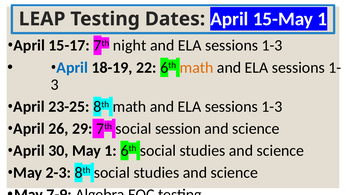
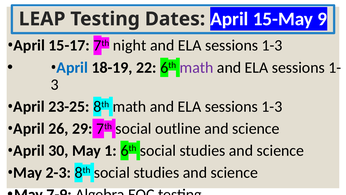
15-May 1: 1 -> 9
math at (197, 67) colour: orange -> purple
session: session -> outline
